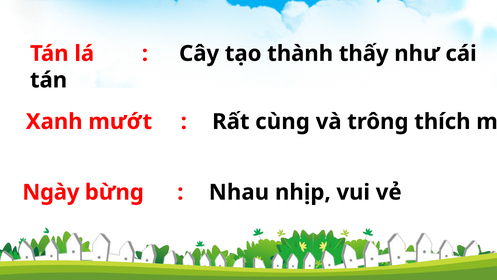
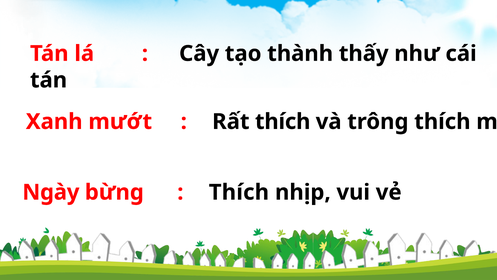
Rất cùng: cùng -> thích
Nhau at (239, 192): Nhau -> Thích
